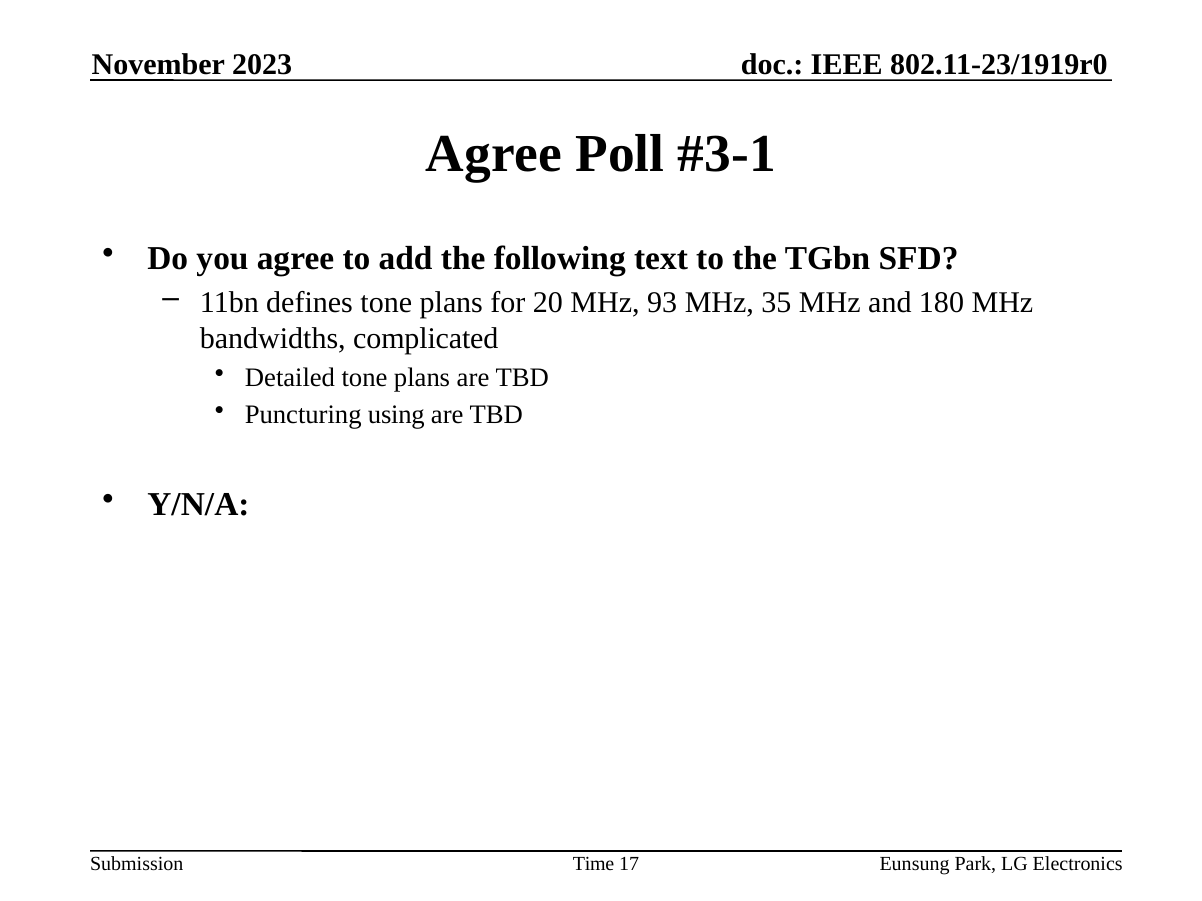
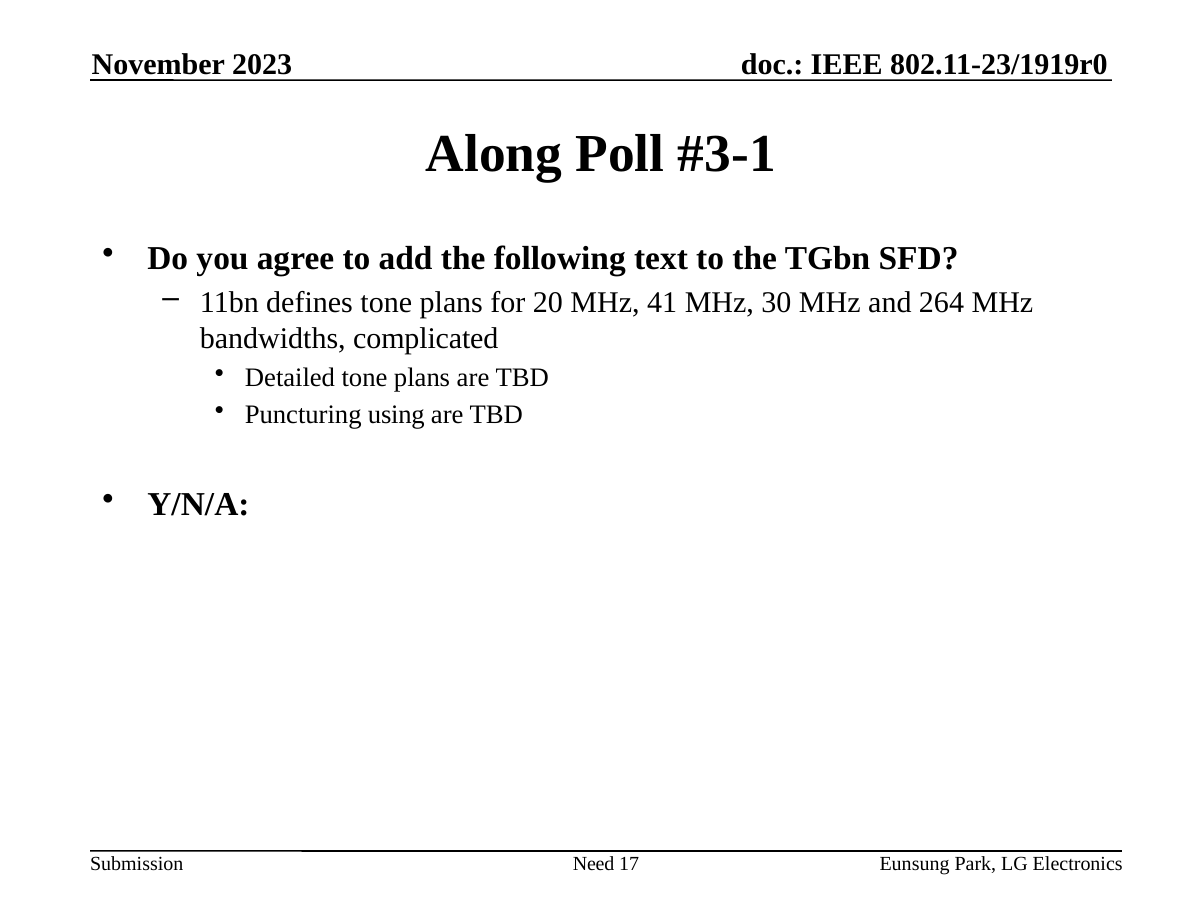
Agree at (494, 154): Agree -> Along
93: 93 -> 41
35: 35 -> 30
180: 180 -> 264
Time: Time -> Need
